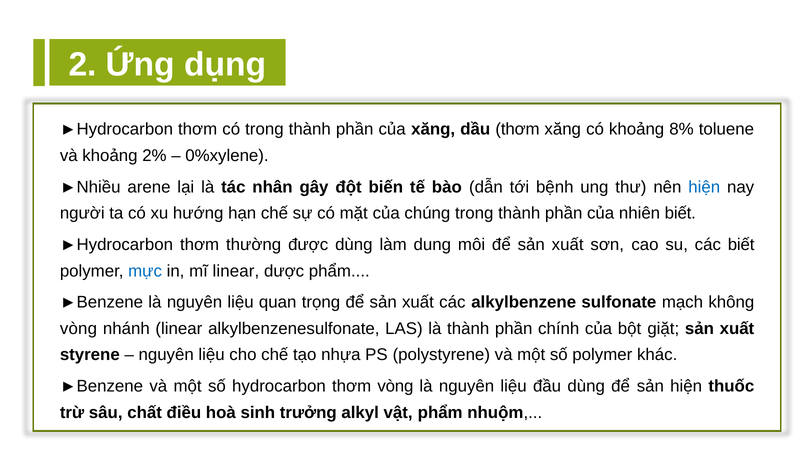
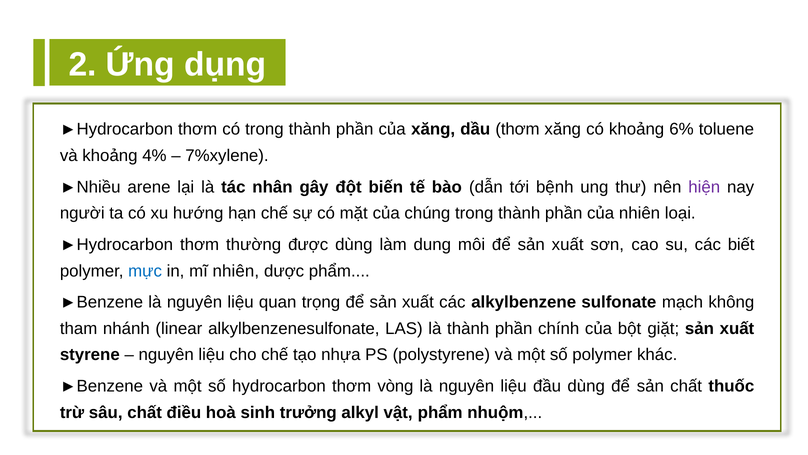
8%: 8% -> 6%
2%: 2% -> 4%
0%xylene: 0%xylene -> 7%xylene
hiện at (704, 187) colour: blue -> purple
nhiên biết: biết -> loại
mĩ linear: linear -> nhiên
vòng at (79, 328): vòng -> tham
sản hiện: hiện -> chất
